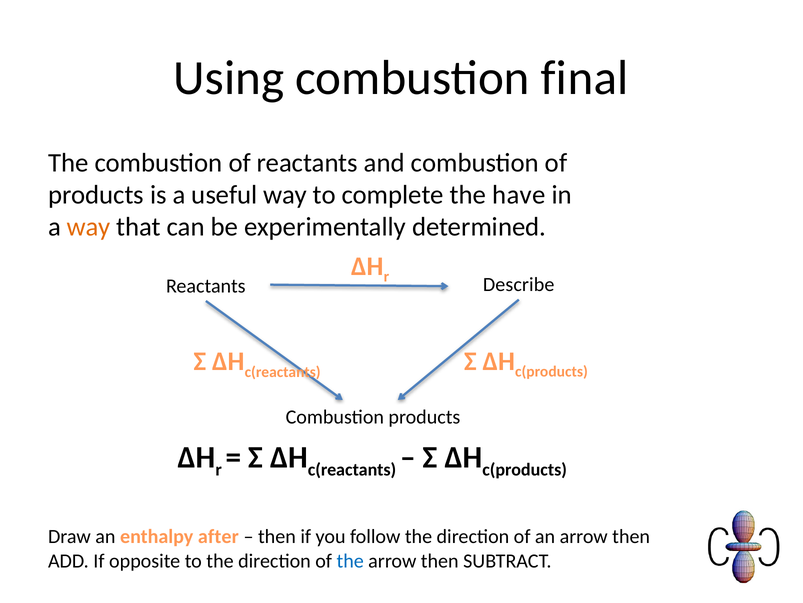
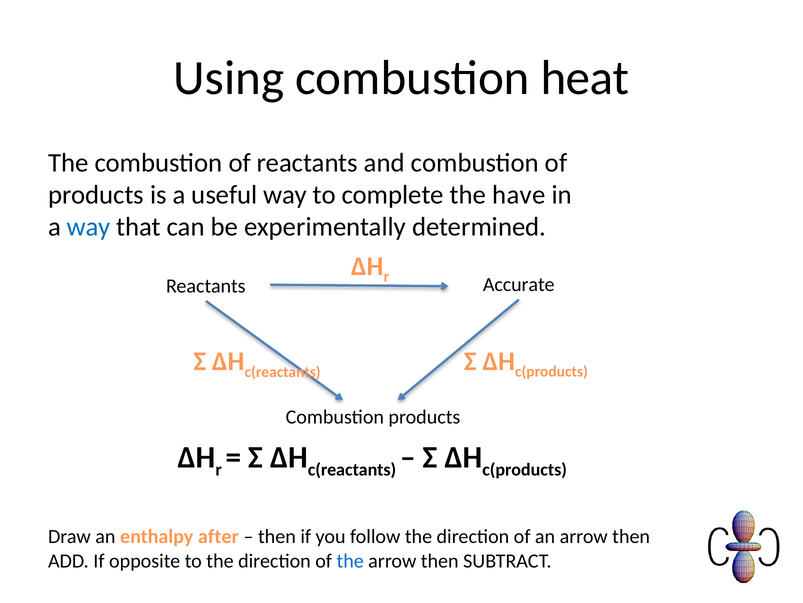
final: final -> heat
way at (89, 227) colour: orange -> blue
Describe: Describe -> Accurate
